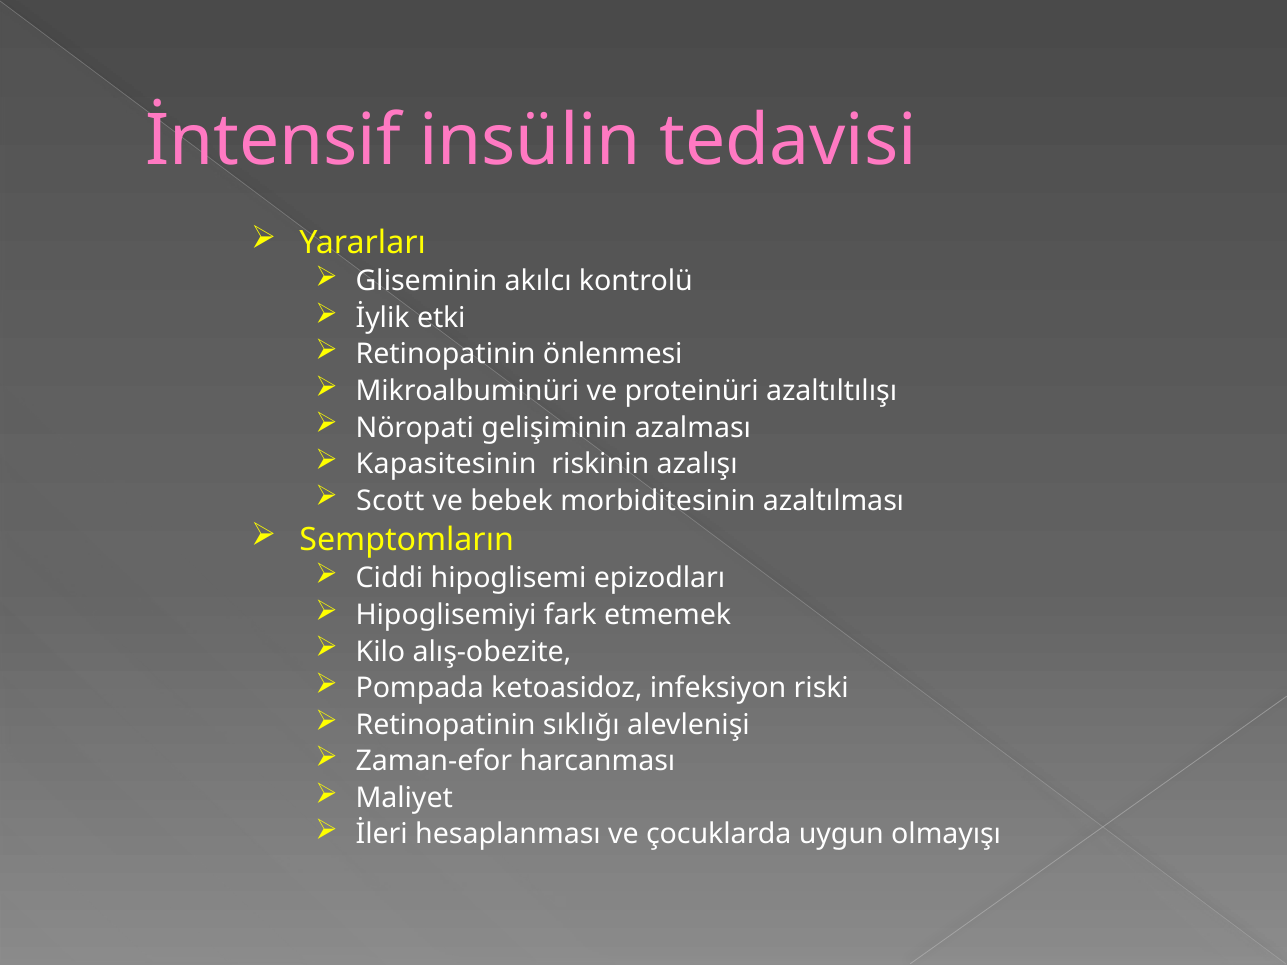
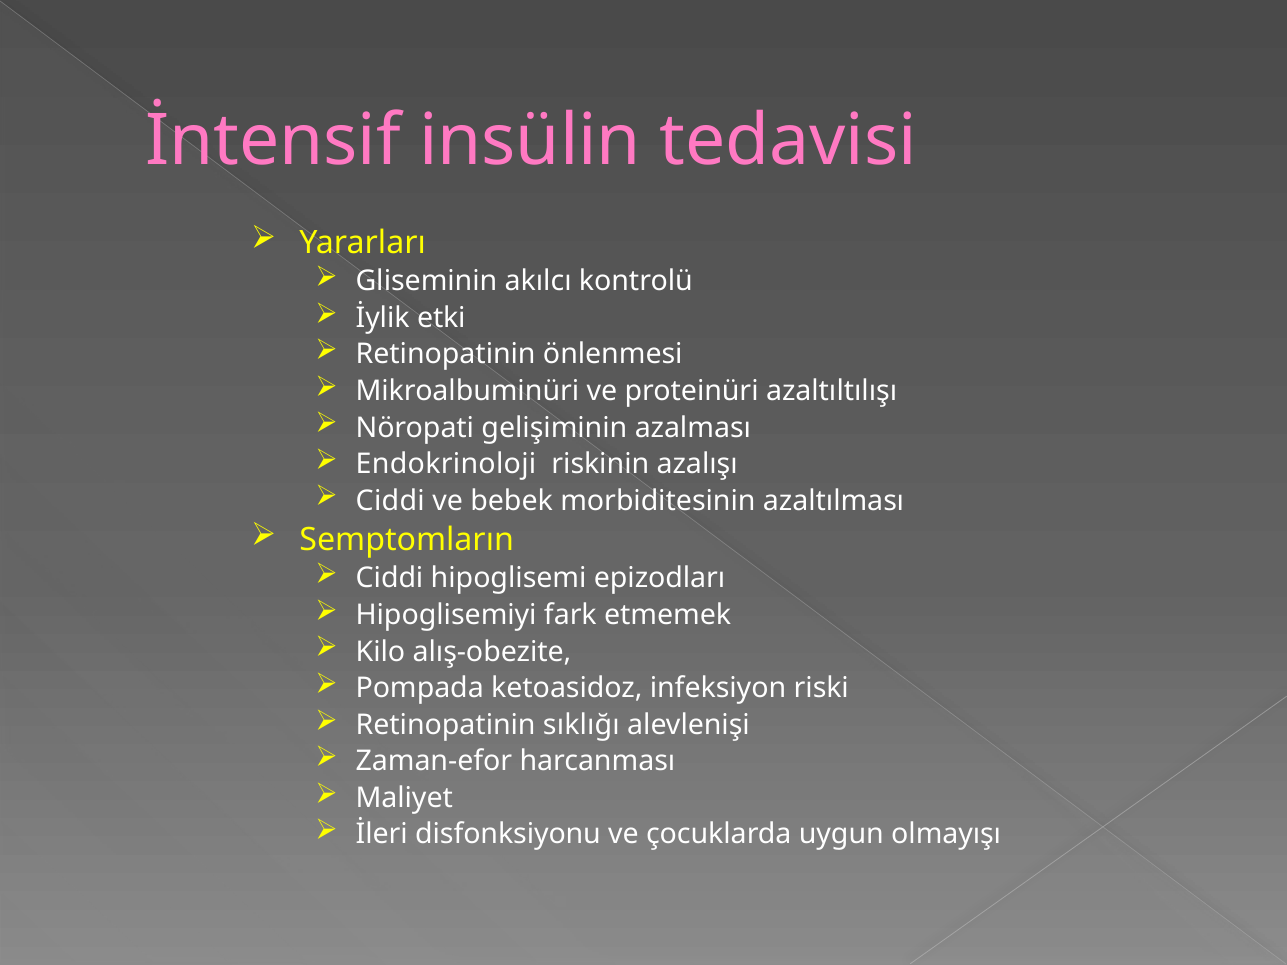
Kapasitesinin: Kapasitesinin -> Endokrinoloji
Scott at (390, 501): Scott -> Ciddi
hesaplanması: hesaplanması -> disfonksiyonu
